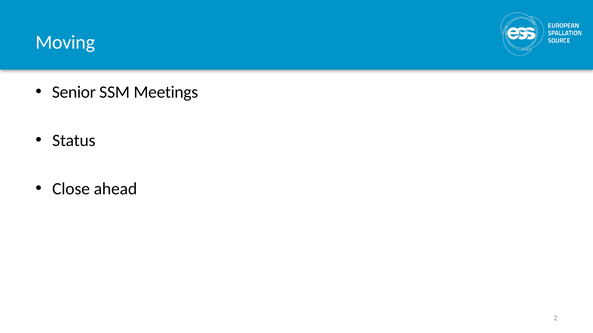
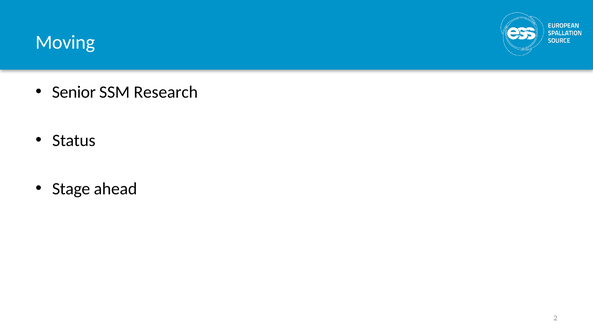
Meetings: Meetings -> Research
Close: Close -> Stage
